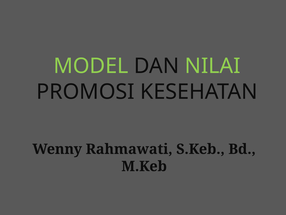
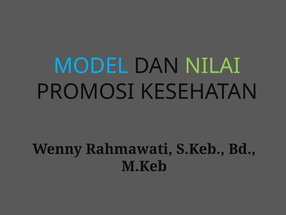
MODEL colour: light green -> light blue
